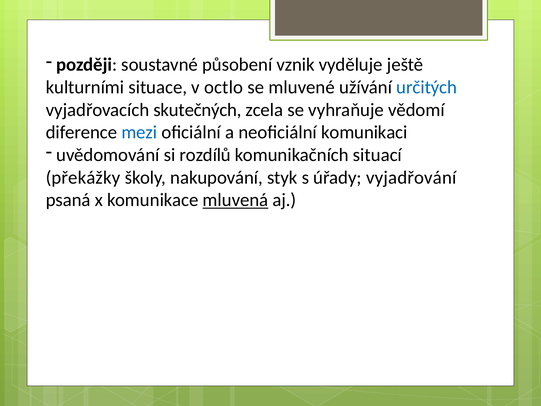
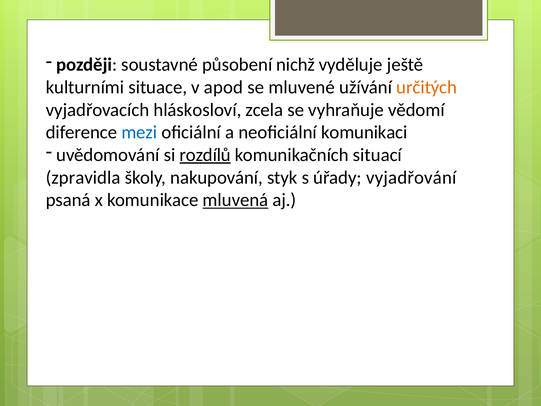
vznik: vznik -> nichž
octlo: octlo -> apod
určitých colour: blue -> orange
skutečných: skutečných -> hláskosloví
rozdílů underline: none -> present
překážky: překážky -> zpravidla
